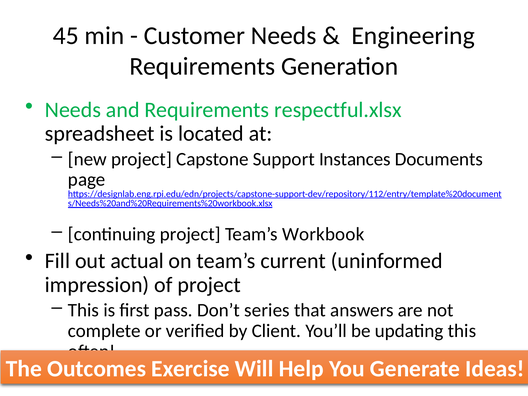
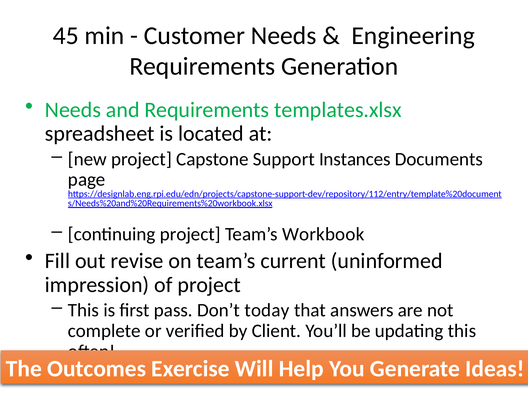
respectful.xlsx: respectful.xlsx -> templates.xlsx
actual: actual -> revise
series: series -> today
